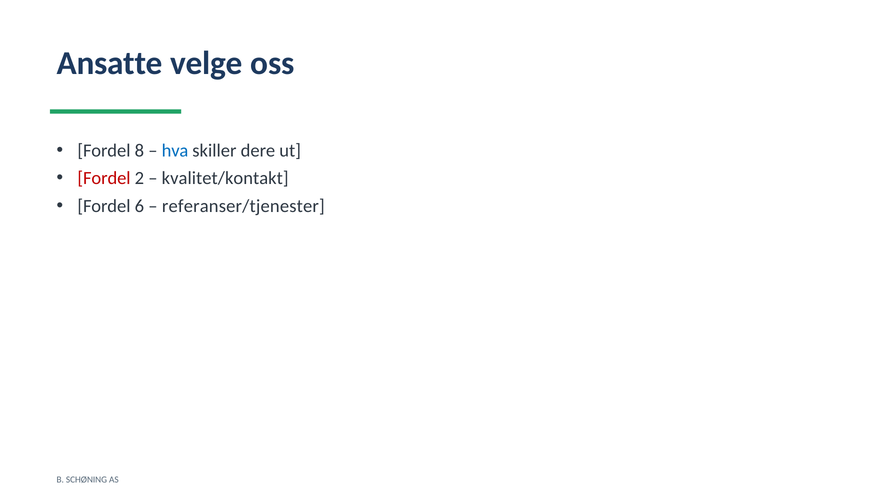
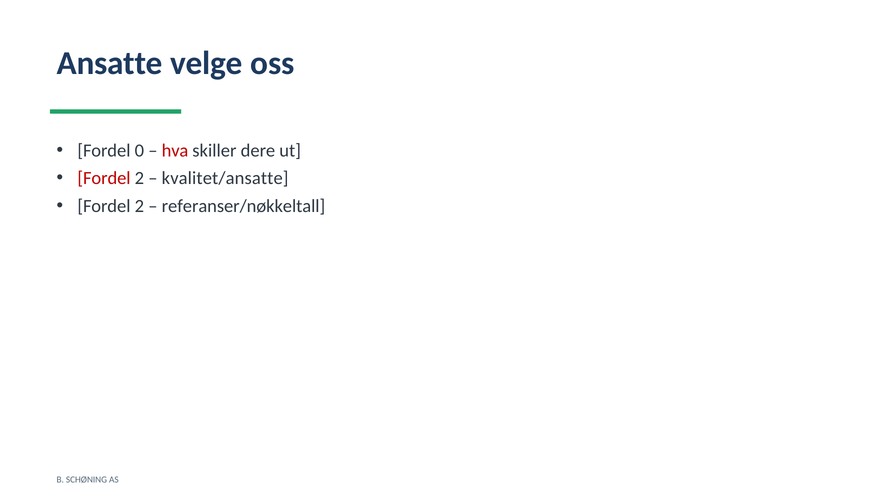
8: 8 -> 0
hva colour: blue -> red
kvalitet/kontakt: kvalitet/kontakt -> kvalitet/ansatte
6 at (139, 206): 6 -> 2
referanser/tjenester: referanser/tjenester -> referanser/nøkkeltall
